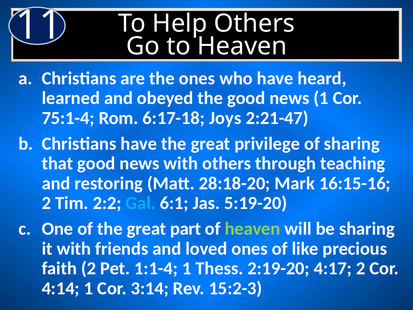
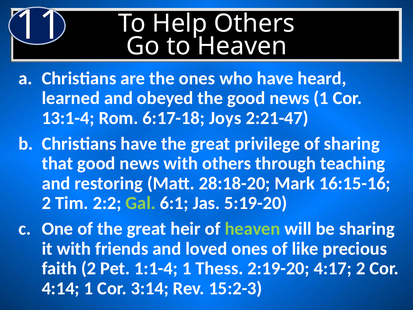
75:1-4: 75:1-4 -> 13:1-4
Gal colour: light blue -> light green
part: part -> heir
